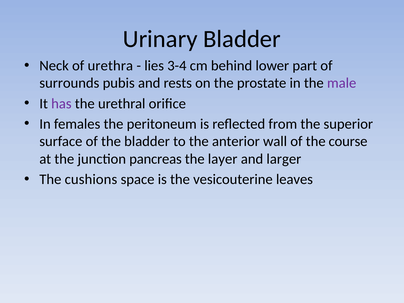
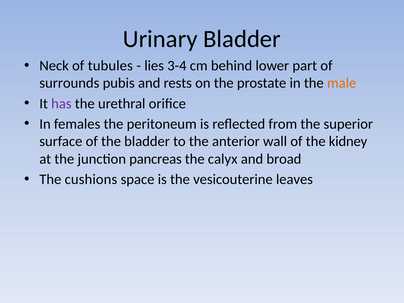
urethra: urethra -> tubules
male colour: purple -> orange
course: course -> kidney
layer: layer -> calyx
larger: larger -> broad
